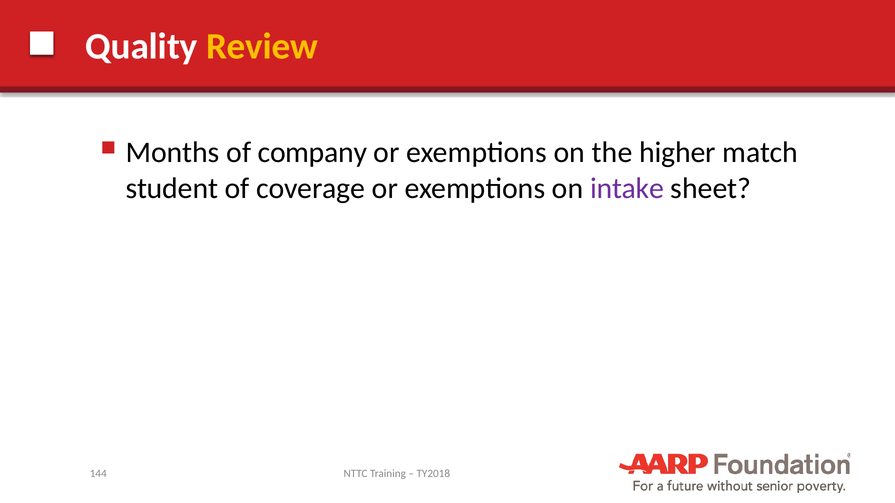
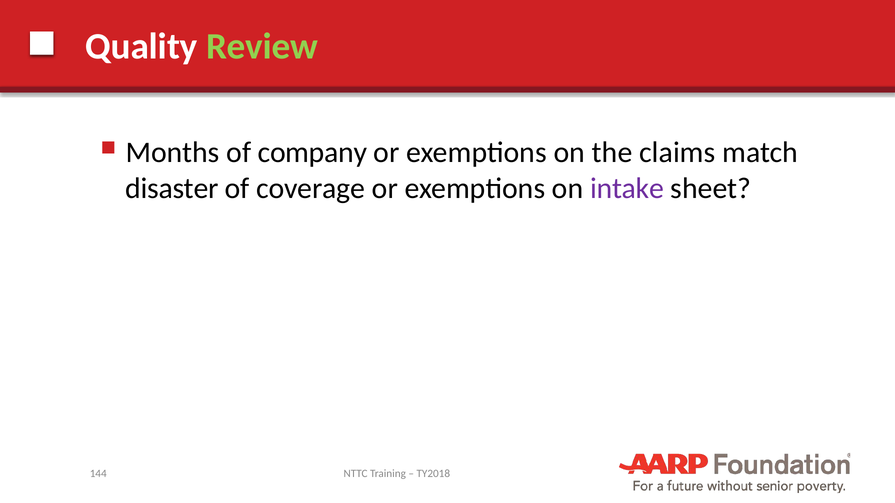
Review colour: yellow -> light green
higher: higher -> claims
student: student -> disaster
